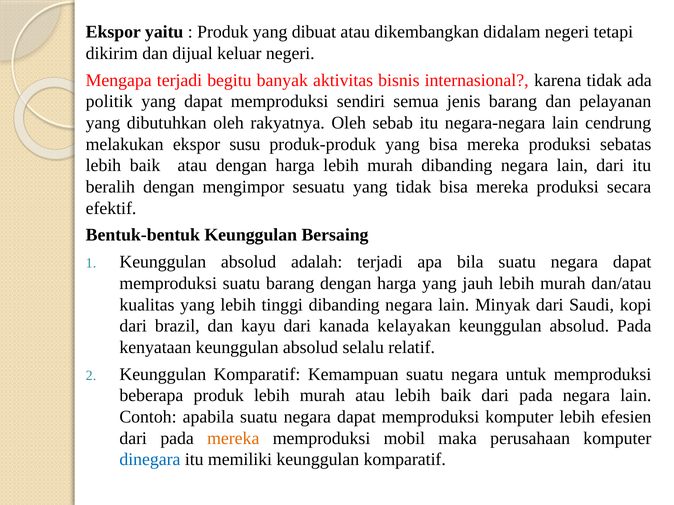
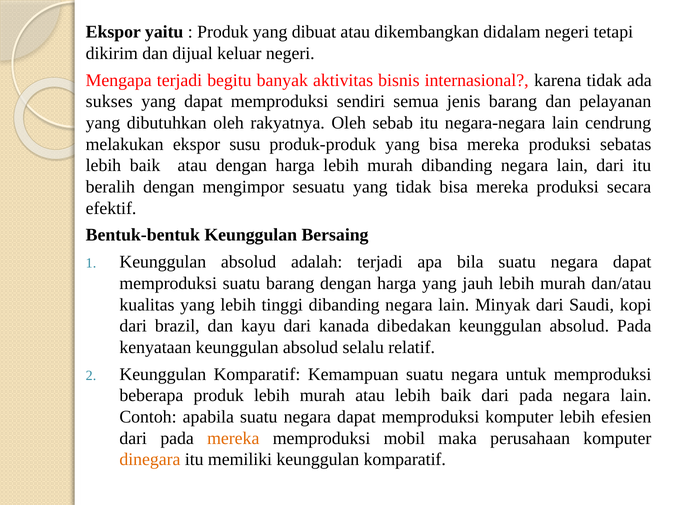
politik: politik -> sukses
kelayakan: kelayakan -> dibedakan
dinegara colour: blue -> orange
